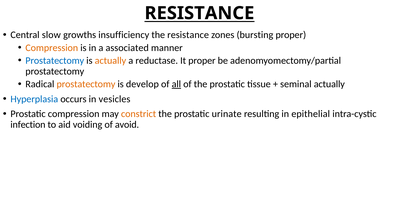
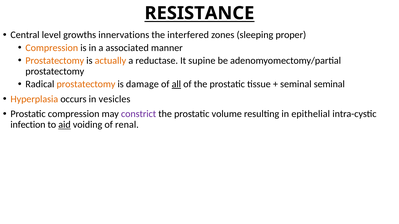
slow: slow -> level
insufficiency: insufficiency -> innervations
the resistance: resistance -> interfered
bursting: bursting -> sleeping
Prostatectomy at (55, 61) colour: blue -> orange
It proper: proper -> supine
develop: develop -> damage
seminal actually: actually -> seminal
Hyperplasia colour: blue -> orange
constrict colour: orange -> purple
urinate: urinate -> volume
aid underline: none -> present
avoid: avoid -> renal
